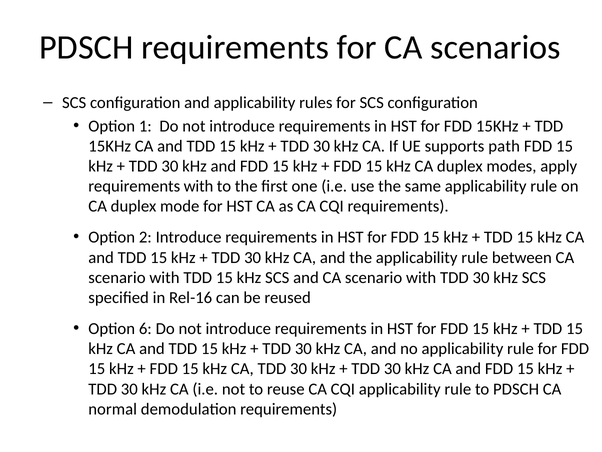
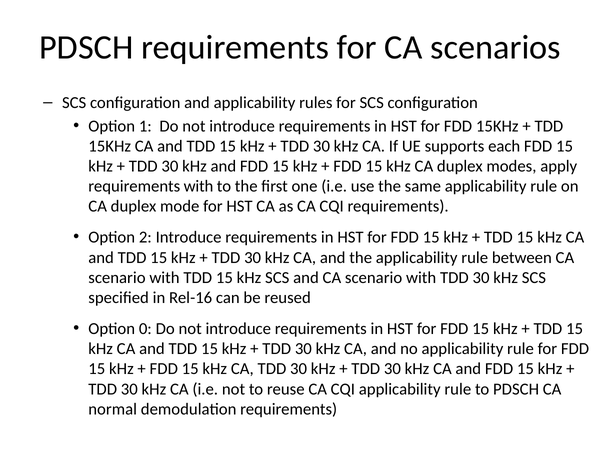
path: path -> each
6: 6 -> 0
